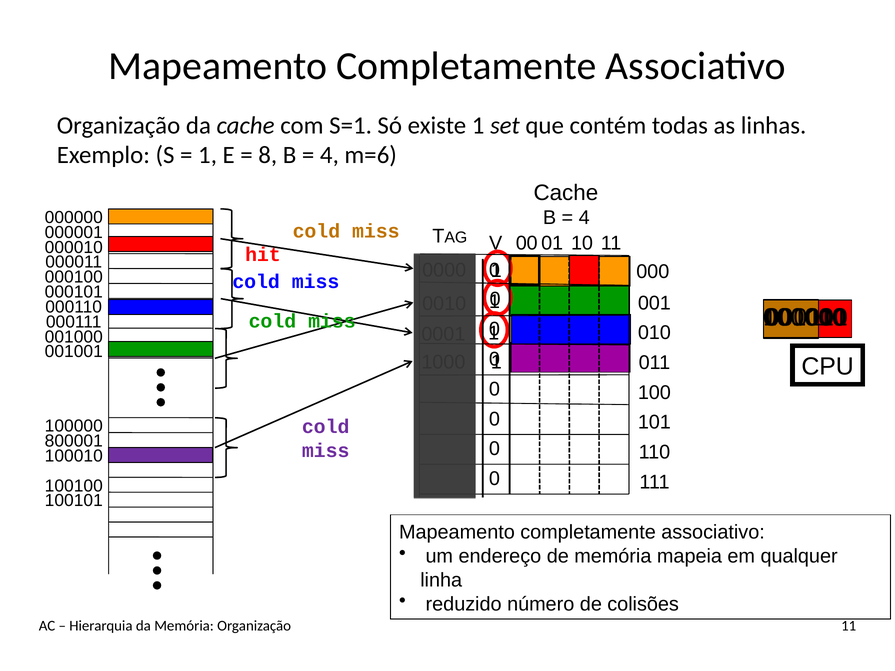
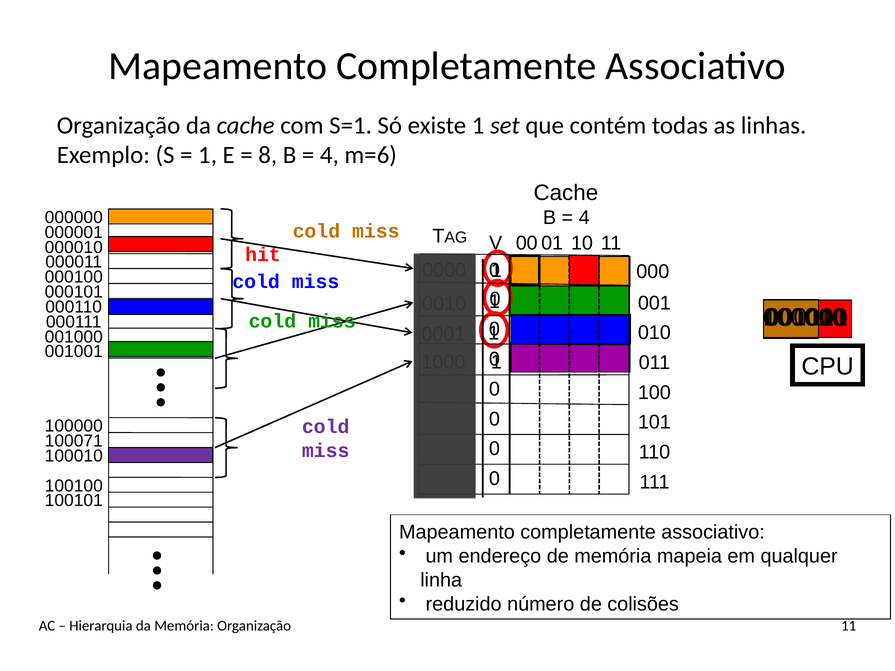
800001: 800001 -> 100071
